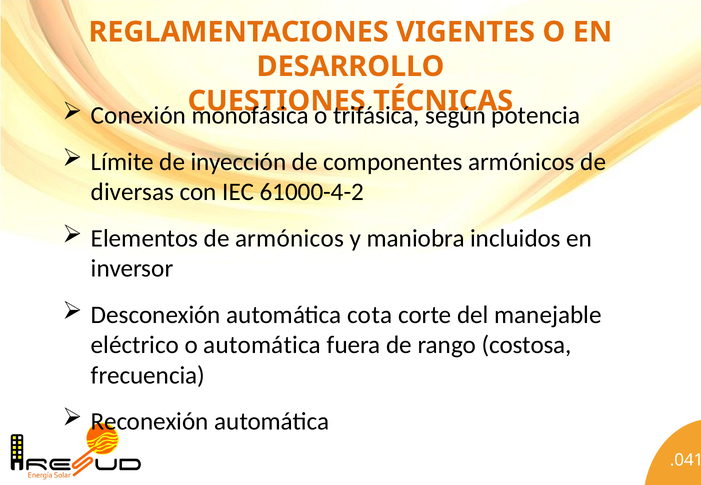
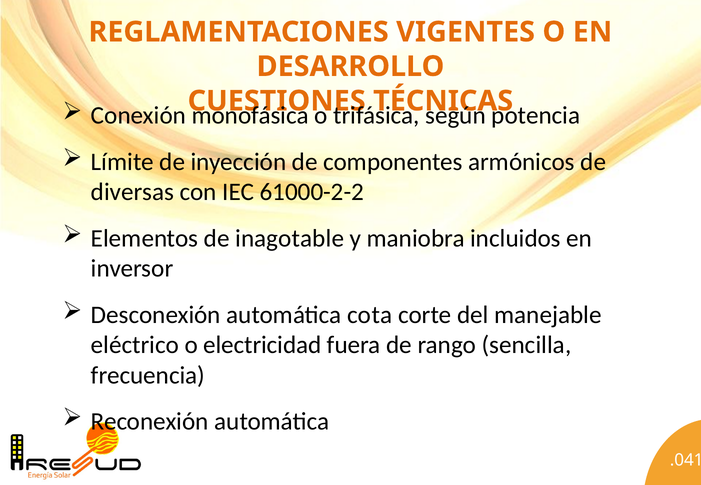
61000-4-2: 61000-4-2 -> 61000-2-2
de armónicos: armónicos -> inagotable
o automática: automática -> electricidad
costosa: costosa -> sencilla
